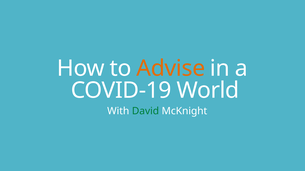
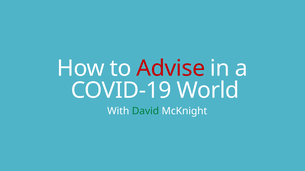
Advise colour: orange -> red
